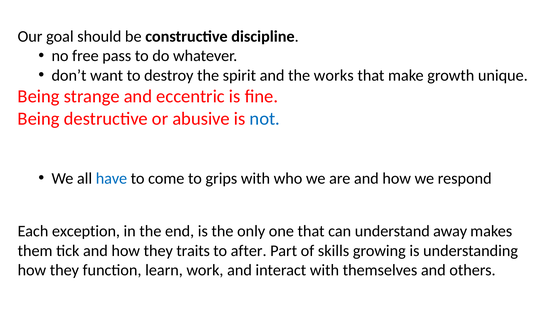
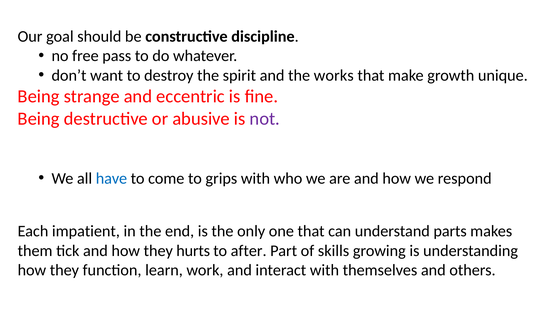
not colour: blue -> purple
exception: exception -> impatient
away: away -> parts
traits: traits -> hurts
